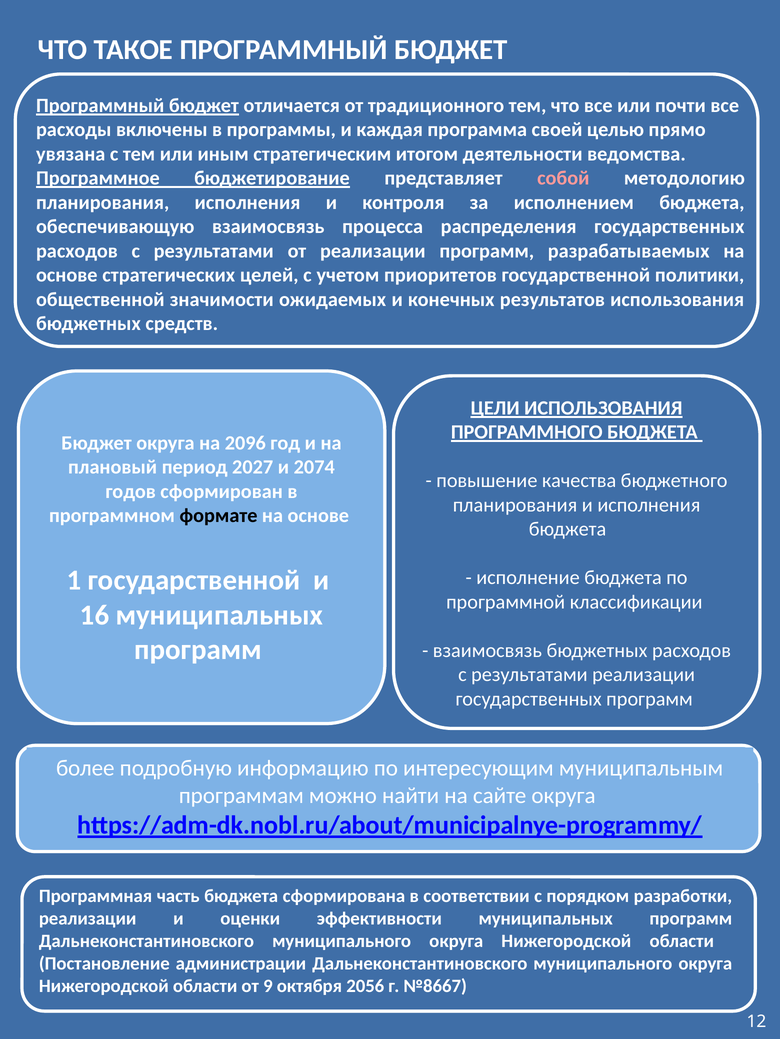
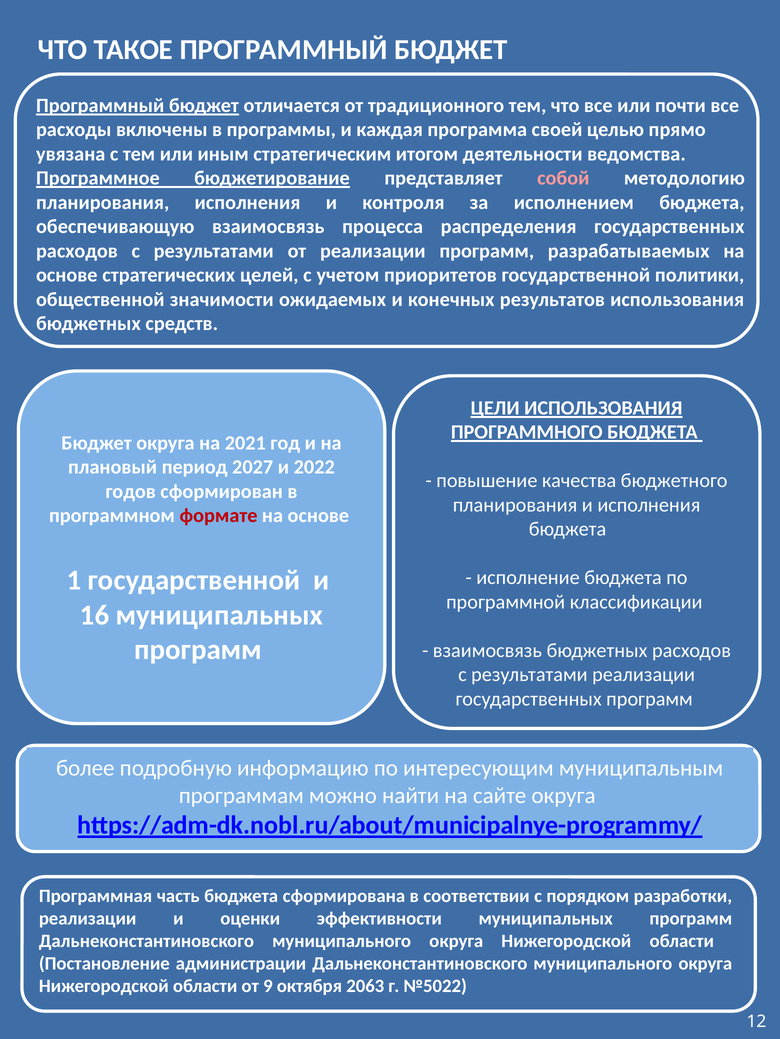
2096: 2096 -> 2021
2074: 2074 -> 2022
формате colour: black -> red
2056: 2056 -> 2063
№8667: №8667 -> №5022
